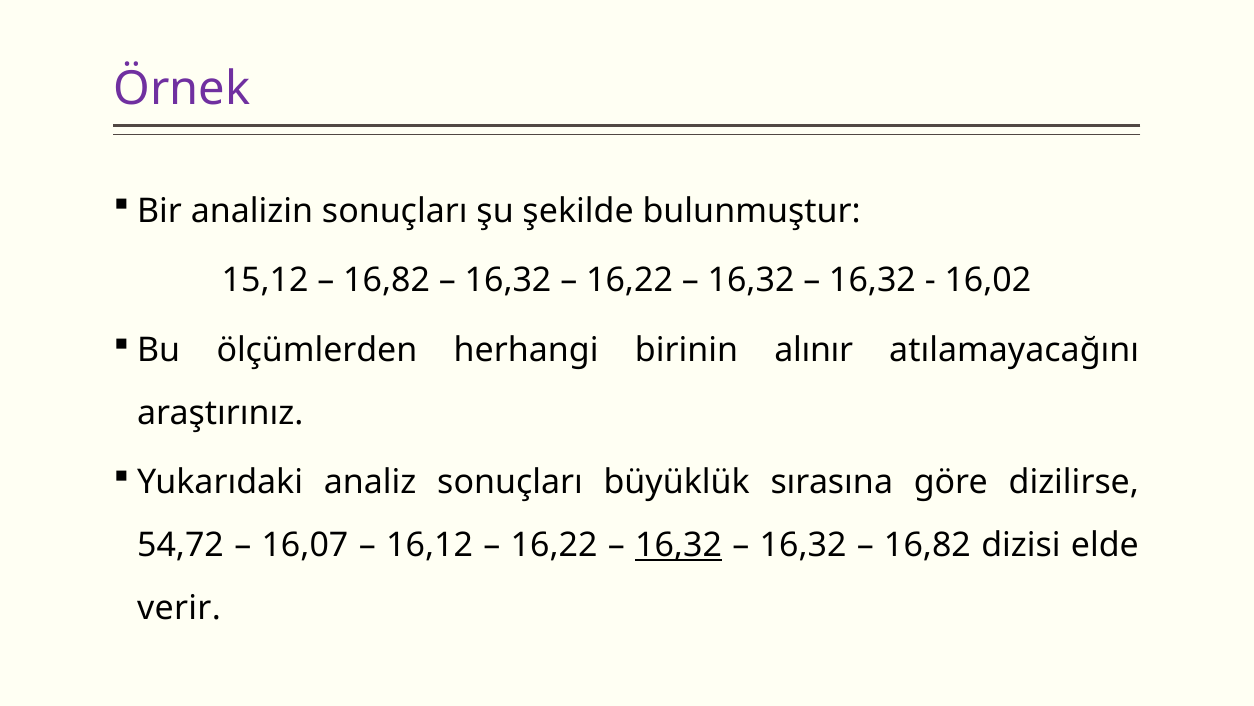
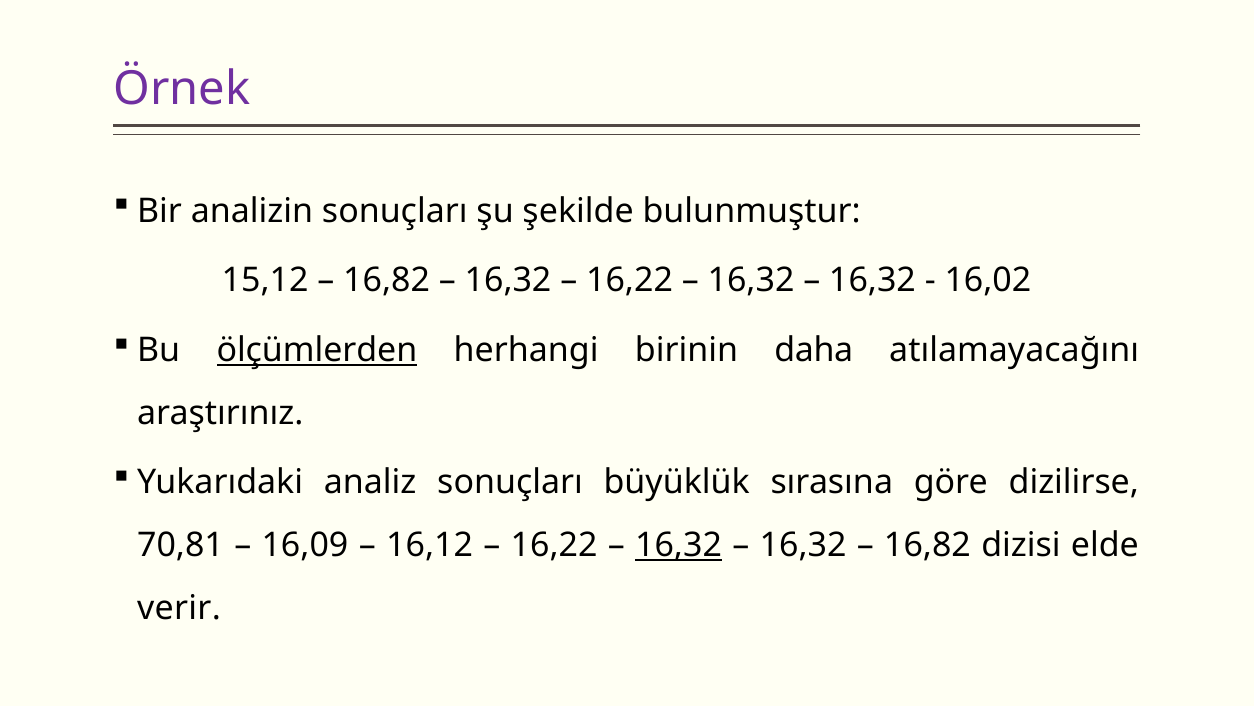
ölçümlerden underline: none -> present
alınır: alınır -> daha
54,72: 54,72 -> 70,81
16,07: 16,07 -> 16,09
